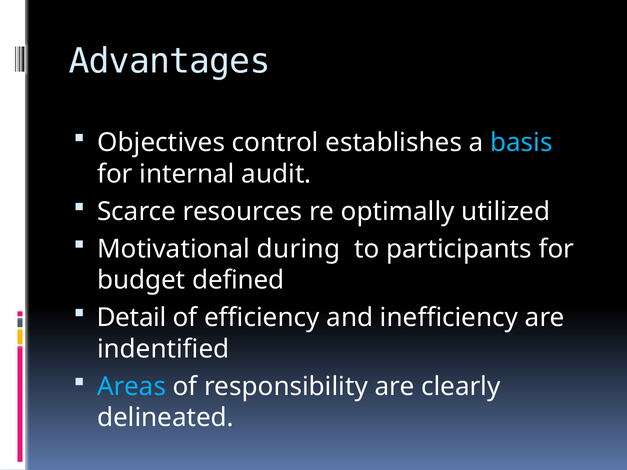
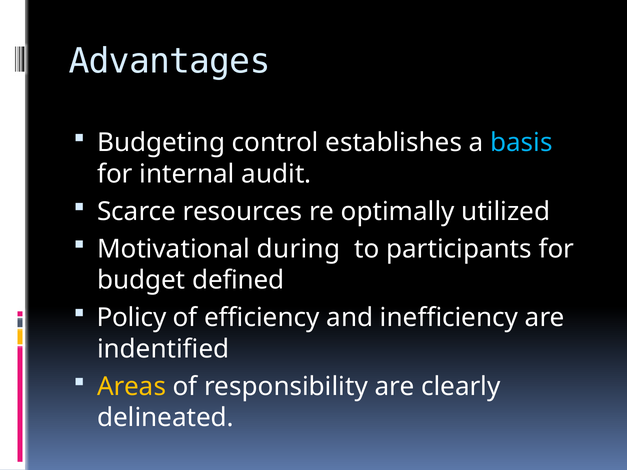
Objectives: Objectives -> Budgeting
Detail: Detail -> Policy
Areas colour: light blue -> yellow
